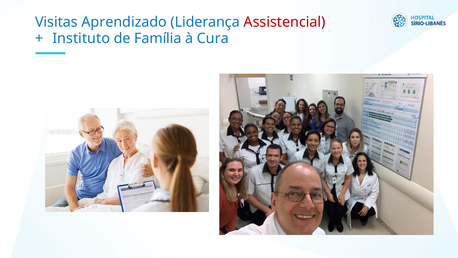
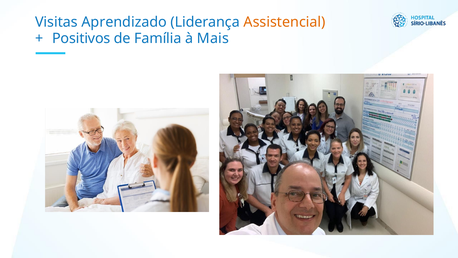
Assistencial colour: red -> orange
Instituto: Instituto -> Positivos
Cura: Cura -> Mais
